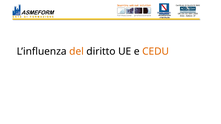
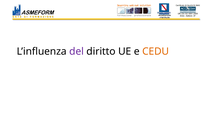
del colour: orange -> purple
